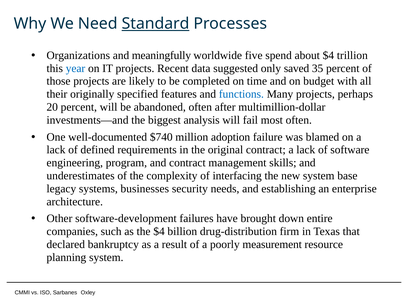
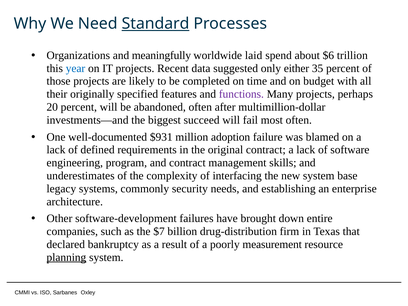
five: five -> laid
about $4: $4 -> $6
saved: saved -> either
functions colour: blue -> purple
analysis: analysis -> succeed
$740: $740 -> $931
businesses: businesses -> commonly
the $4: $4 -> $7
planning underline: none -> present
